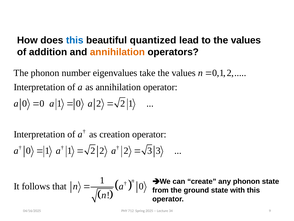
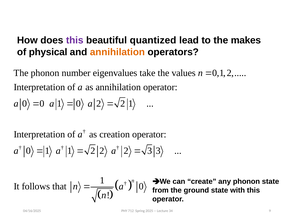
this at (75, 40) colour: blue -> purple
to the values: values -> makes
addition: addition -> physical
